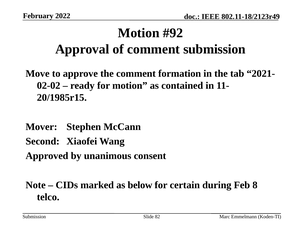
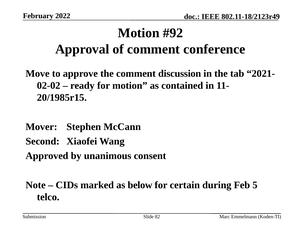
comment submission: submission -> conference
formation: formation -> discussion
8: 8 -> 5
